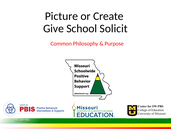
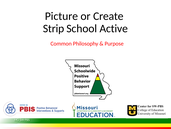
Give: Give -> Strip
Solicit: Solicit -> Active
